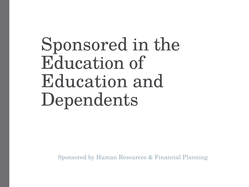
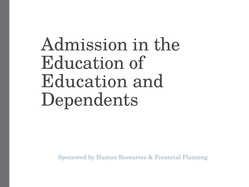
Sponsored at (84, 45): Sponsored -> Admission
